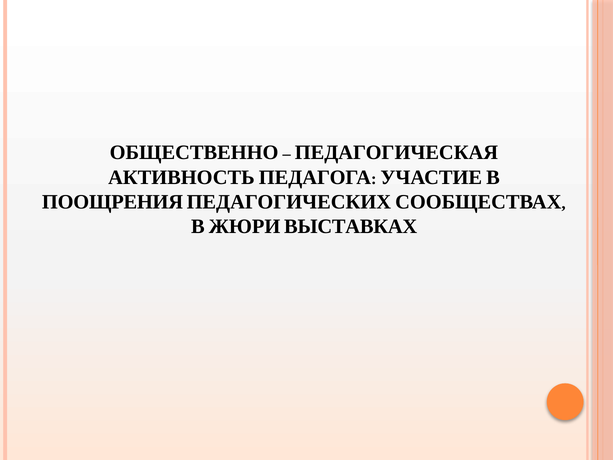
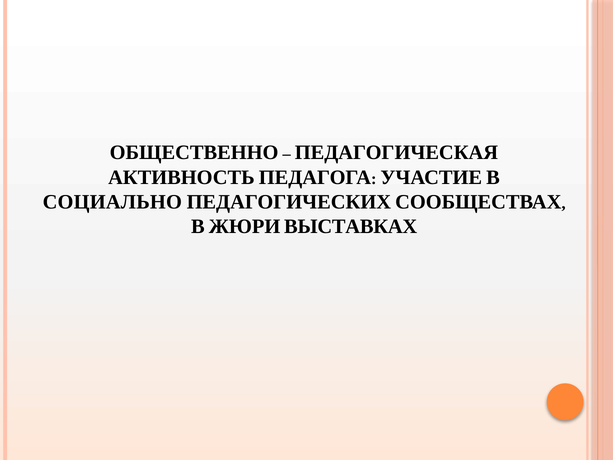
ПООЩРЕНИЯ: ПООЩРЕНИЯ -> СОЦИАЛЬНО
